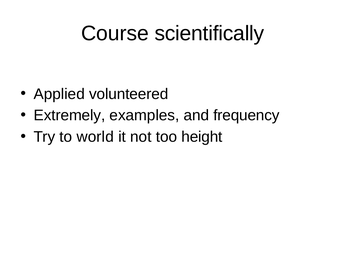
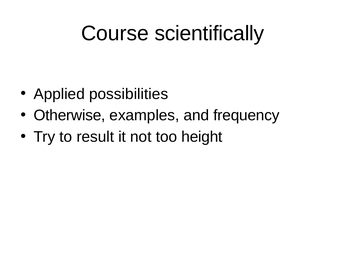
volunteered: volunteered -> possibilities
Extremely: Extremely -> Otherwise
world: world -> result
